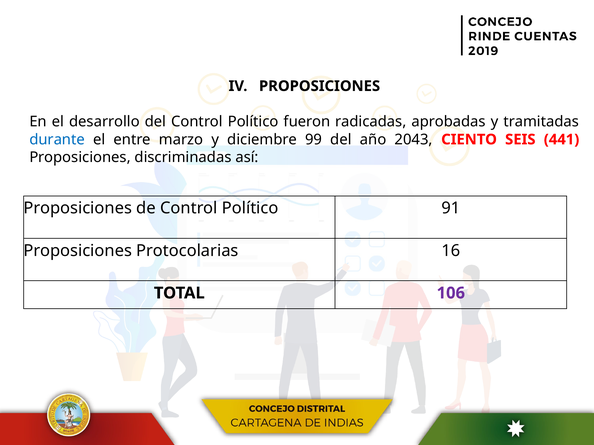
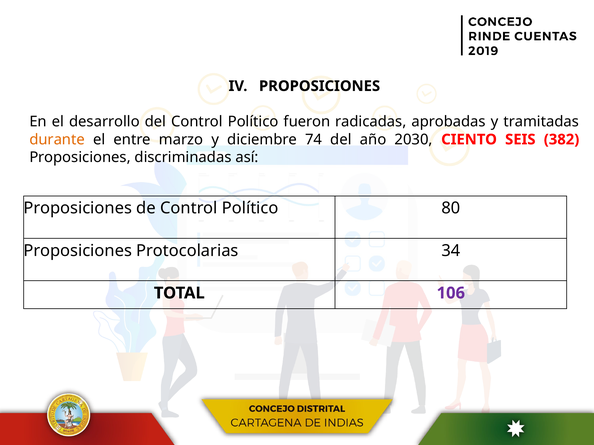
durante colour: blue -> orange
99: 99 -> 74
2043: 2043 -> 2030
441: 441 -> 382
91: 91 -> 80
16: 16 -> 34
